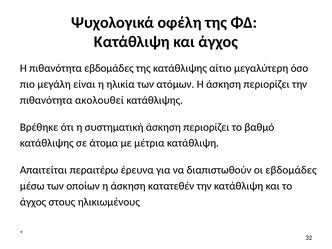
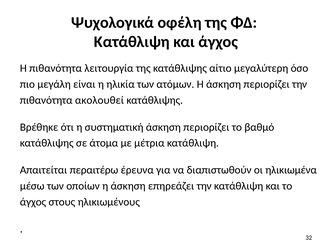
πιθανότητα εβδομάδες: εβδομάδες -> λειτουργία
οι εβδομάδες: εβδομάδες -> ηλικιωμένα
κατατεθέν: κατατεθέν -> επηρεάζει
